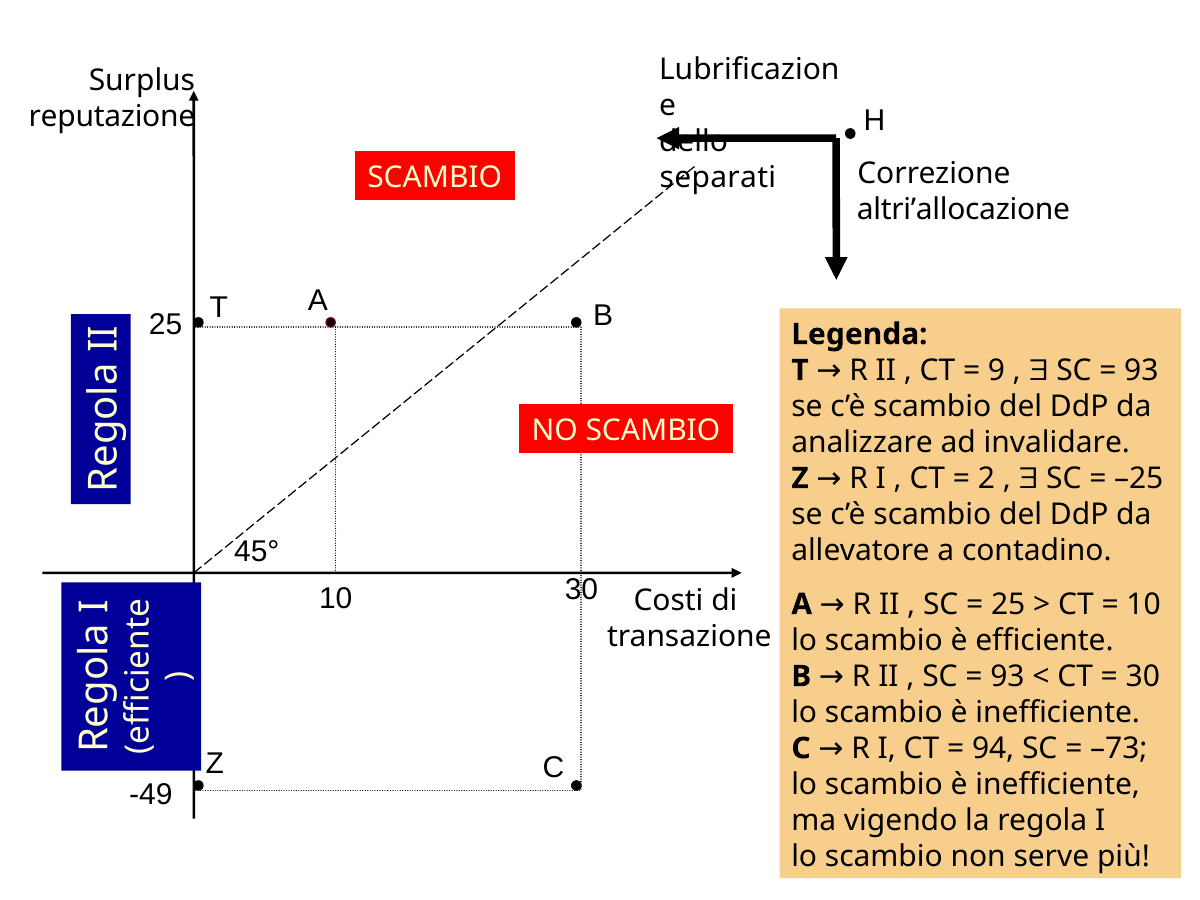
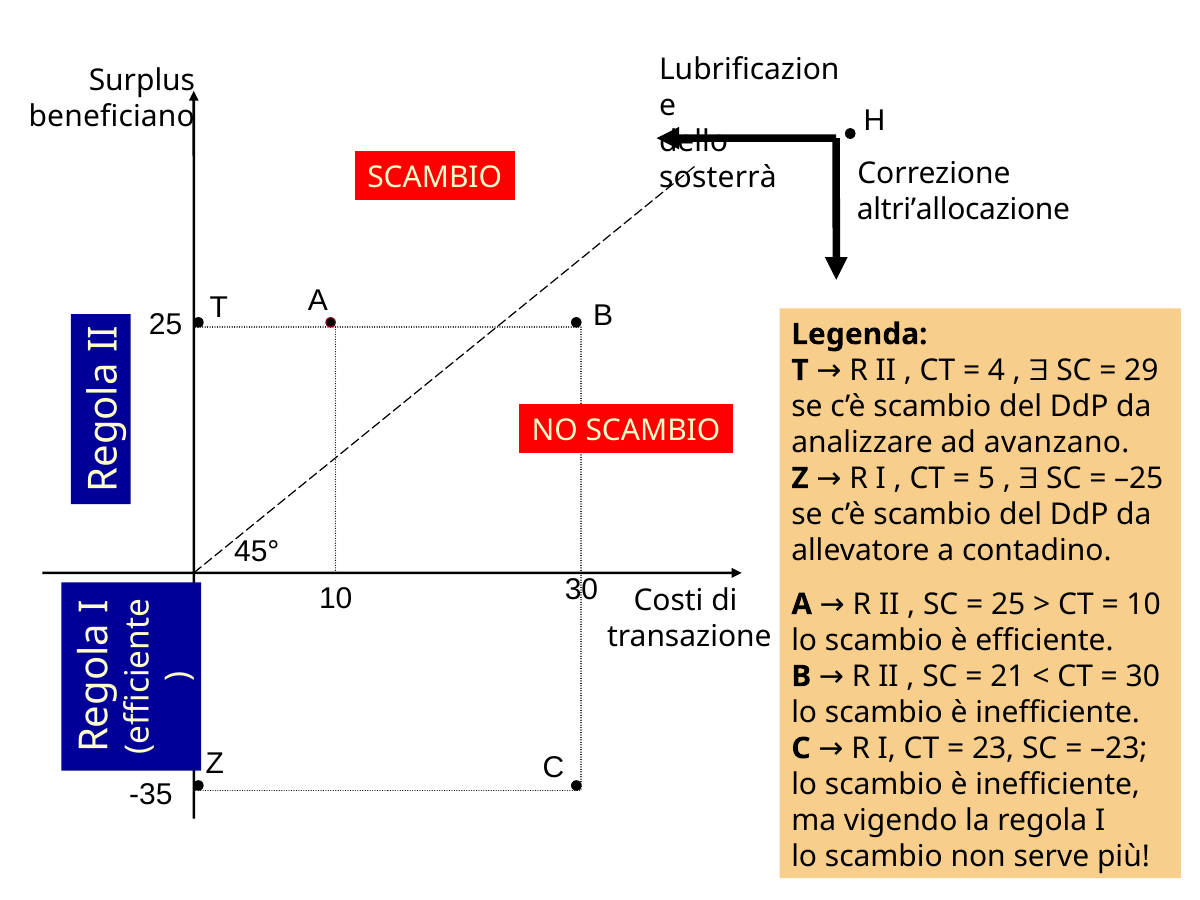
reputazione: reputazione -> beneficiano
separati: separati -> sosterrà
93 at (1141, 370): 93 -> 29
9: 9 -> 4
invalidare: invalidare -> avanzano
2: 2 -> 5
93 at (1008, 676): 93 -> 21
94: 94 -> 23
–73: –73 -> –23
-49: -49 -> -35
